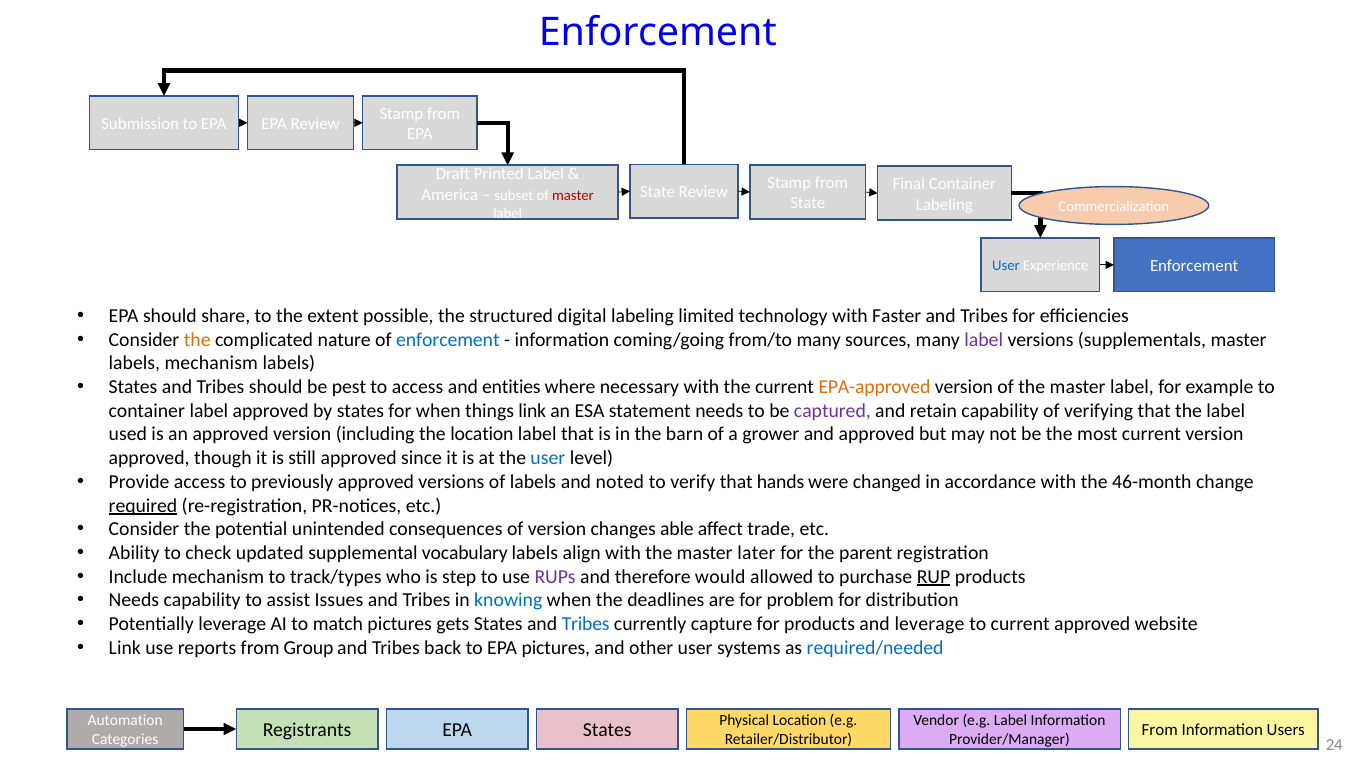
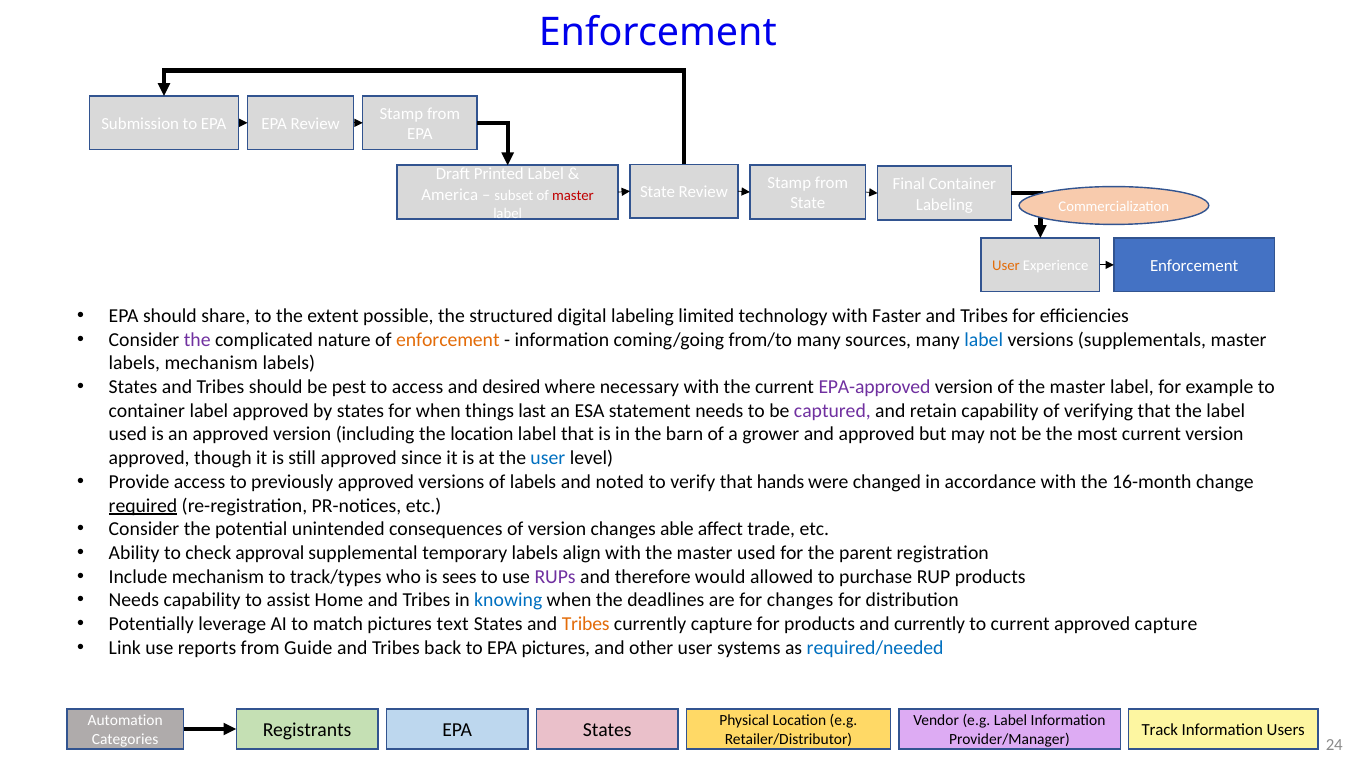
User at (1006, 266) colour: blue -> orange
the at (197, 340) colour: orange -> purple
enforcement at (448, 340) colour: blue -> orange
label at (984, 340) colour: purple -> blue
entities: entities -> desired
EPA-approved colour: orange -> purple
things link: link -> last
46-month: 46-month -> 16-month
updated: updated -> approval
vocabulary: vocabulary -> temporary
master later: later -> used
step: step -> sees
RUP underline: present -> none
Issues: Issues -> Home
for problem: problem -> changes
gets: gets -> text
Tribes at (586, 624) colour: blue -> orange
and leverage: leverage -> currently
approved website: website -> capture
Group: Group -> Guide
From at (1160, 730): From -> Track
